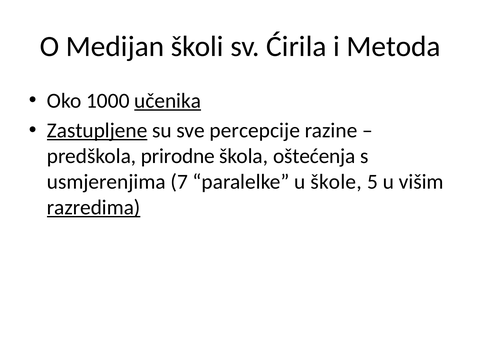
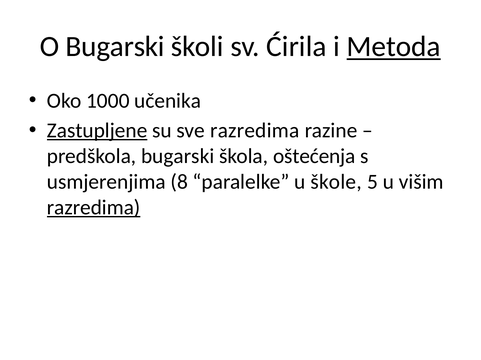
O Medijan: Medijan -> Bugarski
Metoda underline: none -> present
učenika underline: present -> none
sve percepcije: percepcije -> razredima
predškola prirodne: prirodne -> bugarski
7: 7 -> 8
